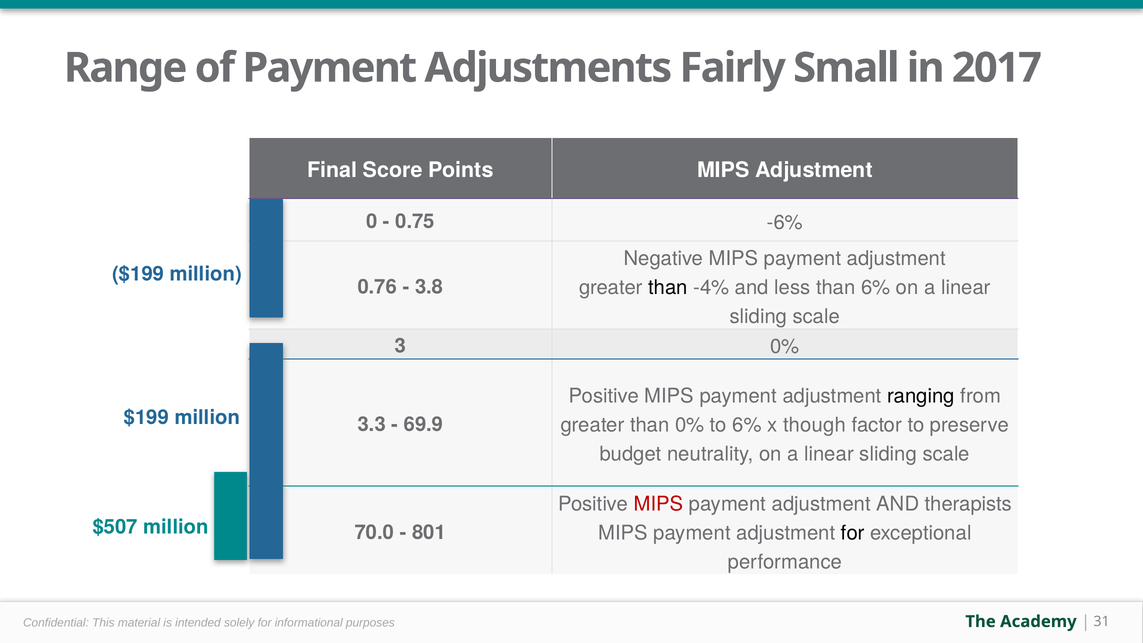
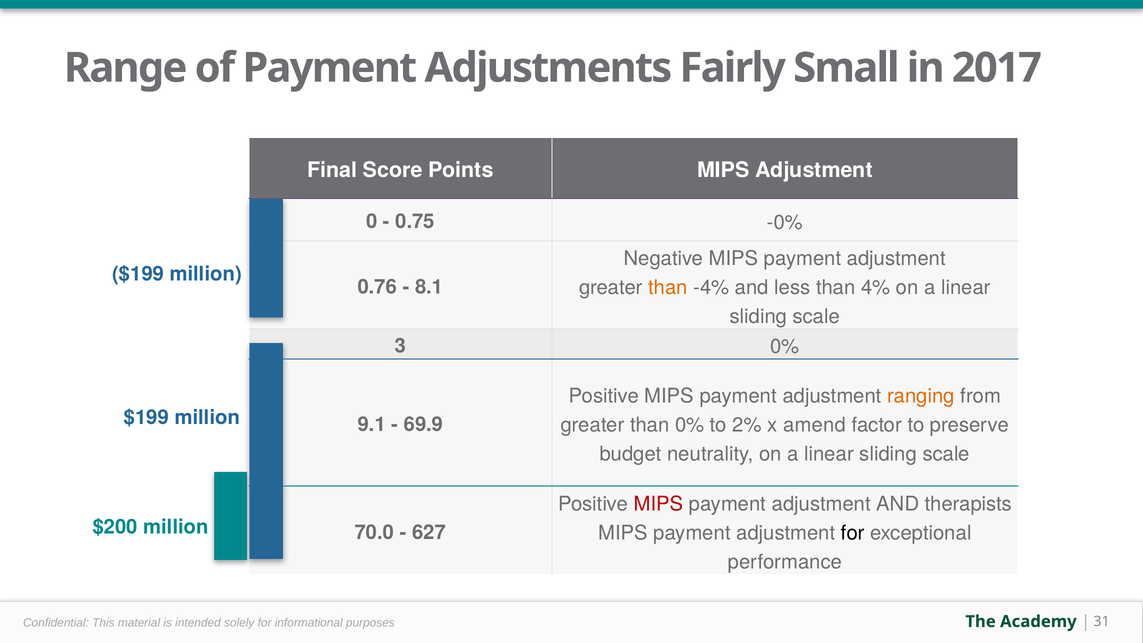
-6%: -6% -> -0%
3.8: 3.8 -> 8.1
than at (668, 288) colour: black -> orange
than 6%: 6% -> 4%
ranging colour: black -> orange
3.3: 3.3 -> 9.1
to 6%: 6% -> 2%
though: though -> amend
$507: $507 -> $200
801: 801 -> 627
